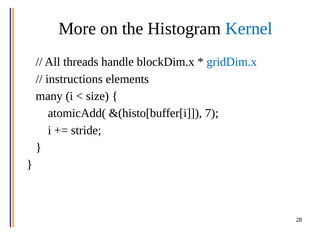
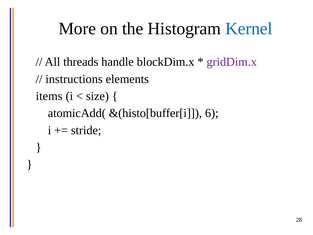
gridDim.x colour: blue -> purple
many: many -> items
7: 7 -> 6
